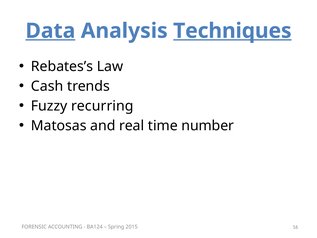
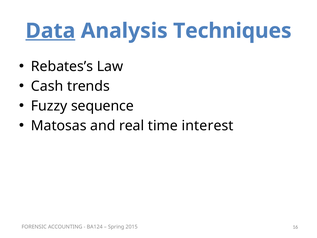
Techniques underline: present -> none
recurring: recurring -> sequence
number: number -> interest
